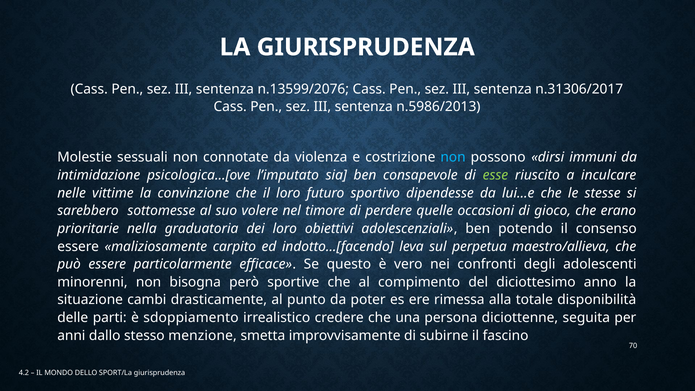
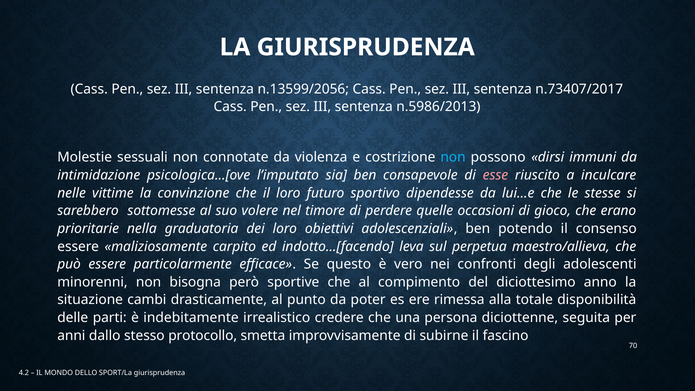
n.13599/2076: n.13599/2076 -> n.13599/2056
n.31306/2017: n.31306/2017 -> n.73407/2017
esse colour: light green -> pink
sdoppiamento: sdoppiamento -> indebitamente
menzione: menzione -> protocollo
